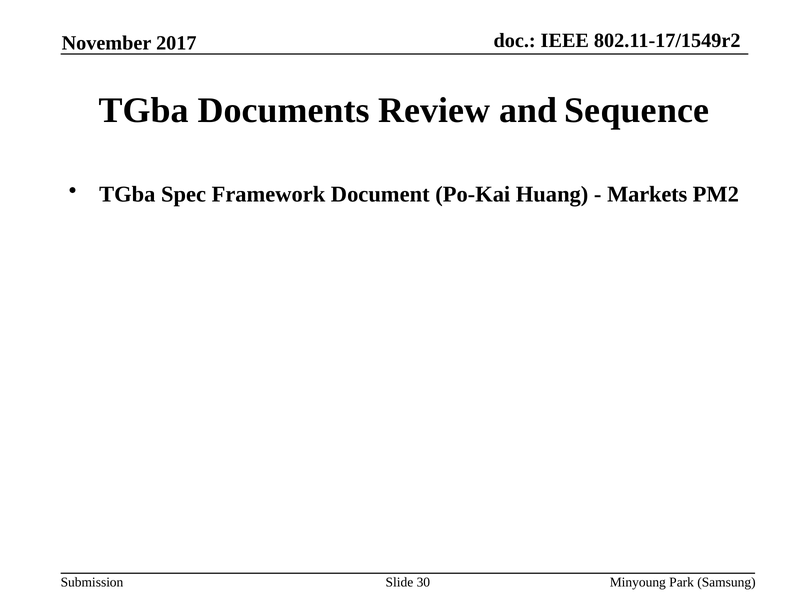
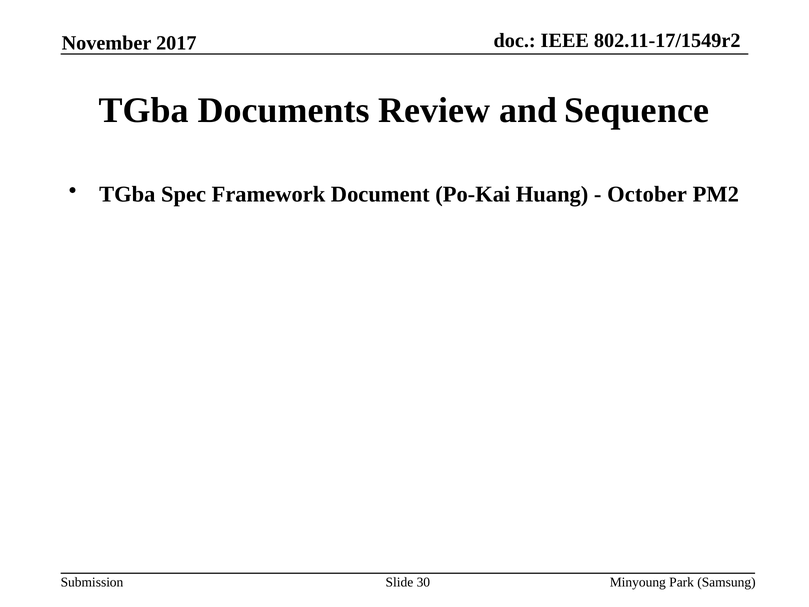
Markets: Markets -> October
